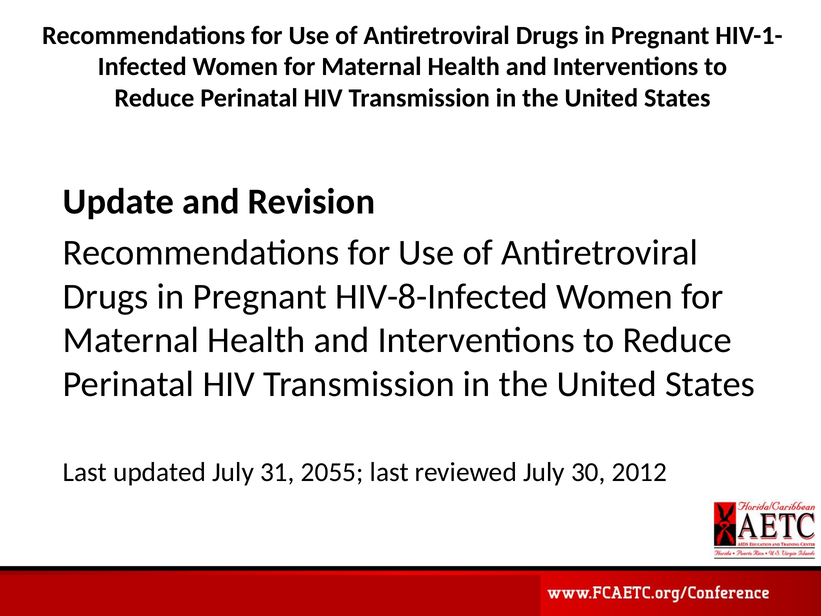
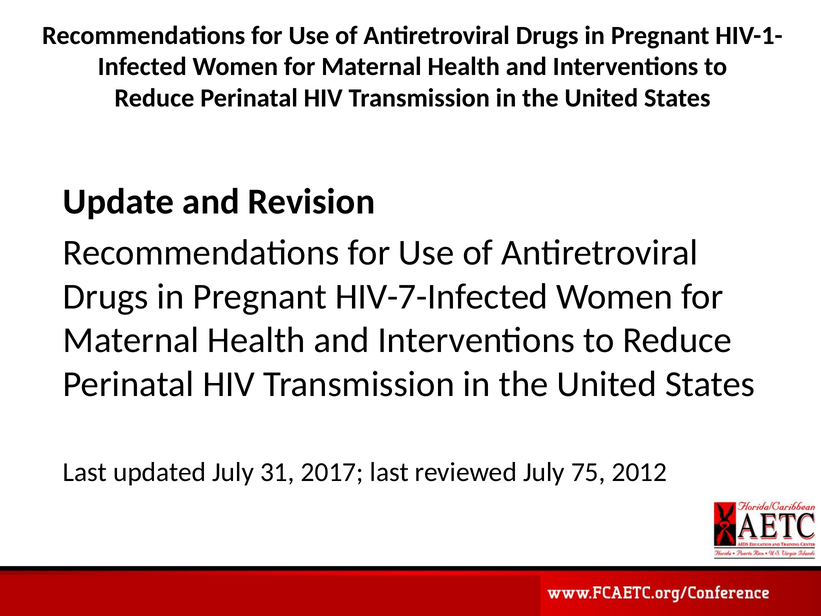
HIV-8-Infected: HIV-8-Infected -> HIV-7-Infected
2055: 2055 -> 2017
30: 30 -> 75
